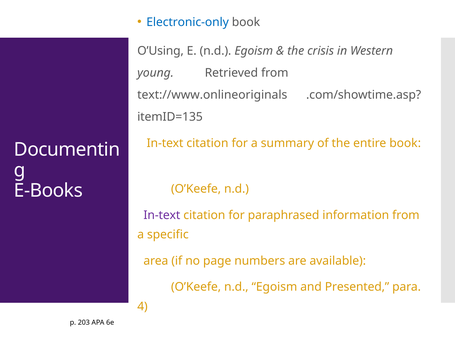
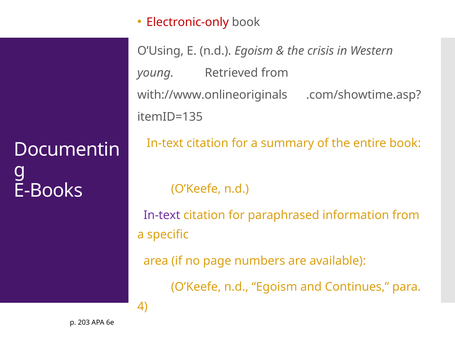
Electronic-only colour: blue -> red
text://www.onlineoriginals: text://www.onlineoriginals -> with://www.onlineoriginals
Presented: Presented -> Continues
